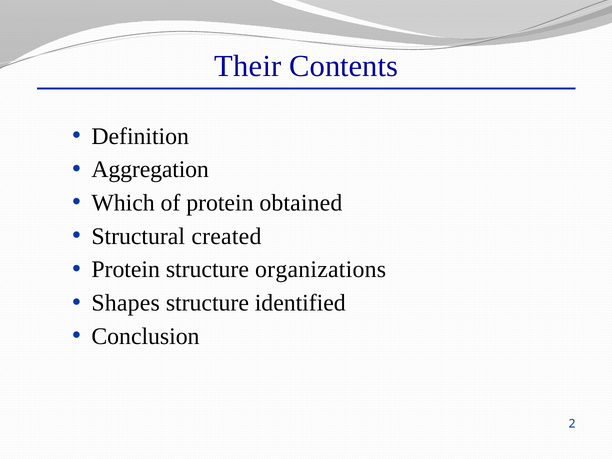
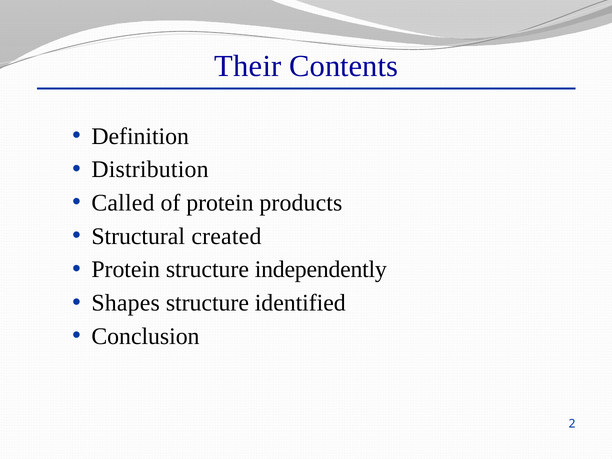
Aggregation: Aggregation -> Distribution
Which: Which -> Called
obtained: obtained -> products
organizations: organizations -> independently
